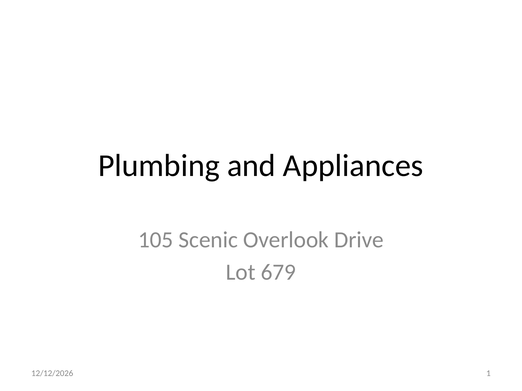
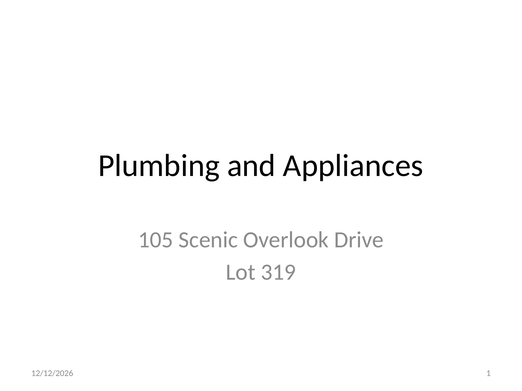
679: 679 -> 319
